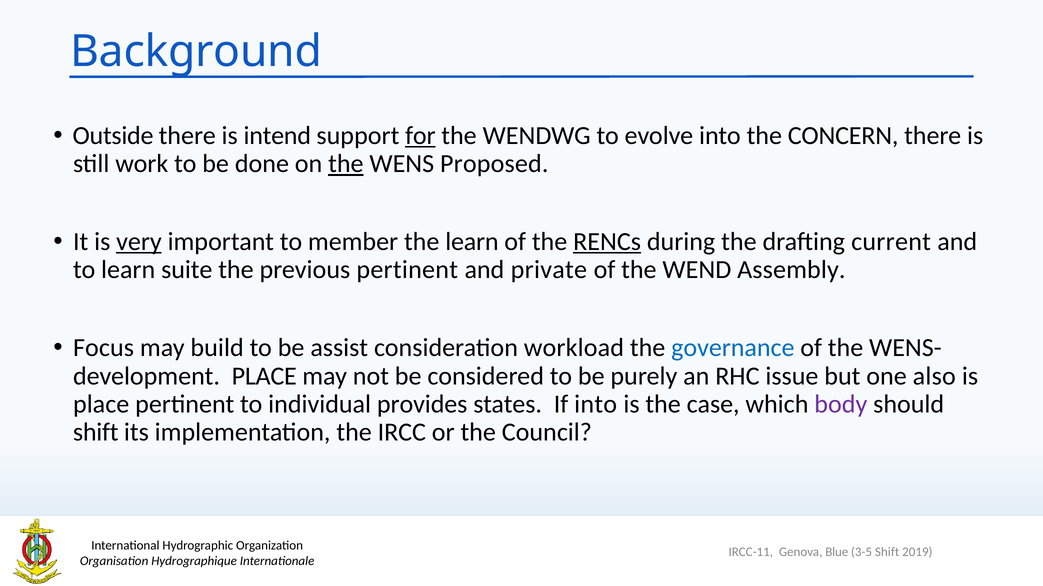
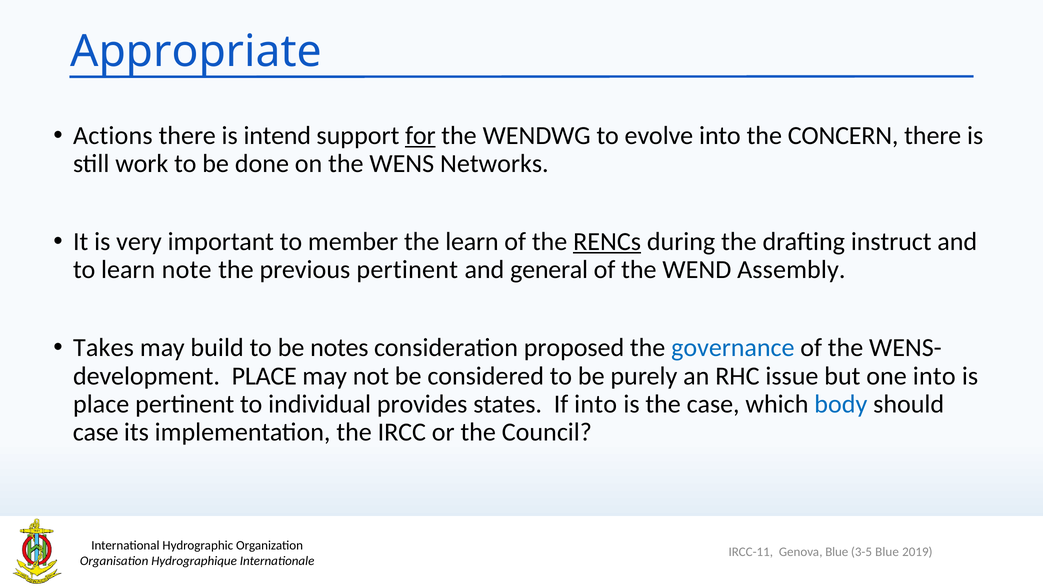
Background: Background -> Appropriate
Outside: Outside -> Actions
the at (346, 164) underline: present -> none
Proposed: Proposed -> Networks
very underline: present -> none
current: current -> instruct
suite: suite -> note
private: private -> general
Focus: Focus -> Takes
assist: assist -> notes
workload: workload -> proposed
one also: also -> into
body colour: purple -> blue
shift at (96, 433): shift -> case
3-5 Shift: Shift -> Blue
